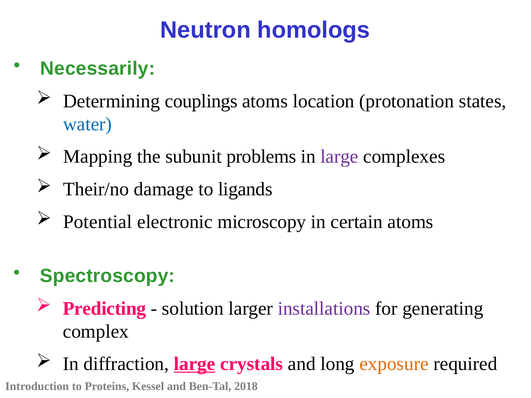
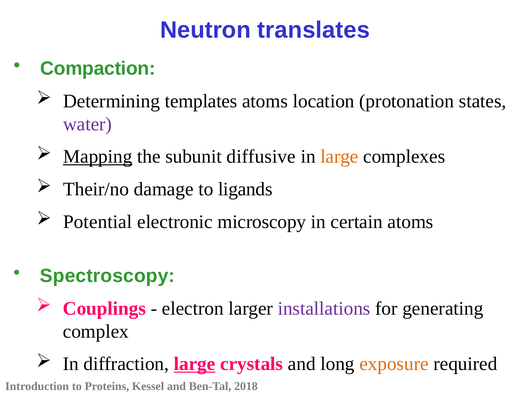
homologs: homologs -> translates
Necessarily: Necessarily -> Compaction
couplings: couplings -> templates
water colour: blue -> purple
Mapping underline: none -> present
problems: problems -> diffusive
large at (339, 157) colour: purple -> orange
Predicting: Predicting -> Couplings
solution: solution -> electron
